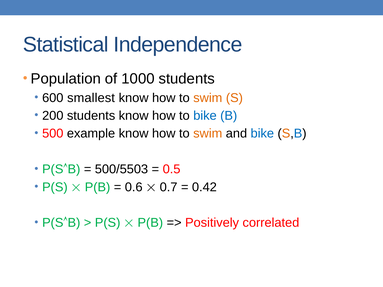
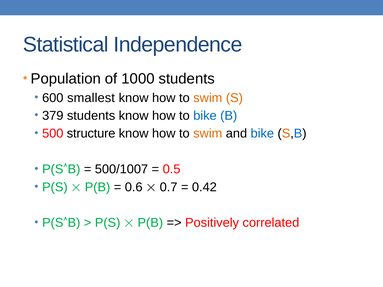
200: 200 -> 379
example: example -> structure
500/5503: 500/5503 -> 500/1007
